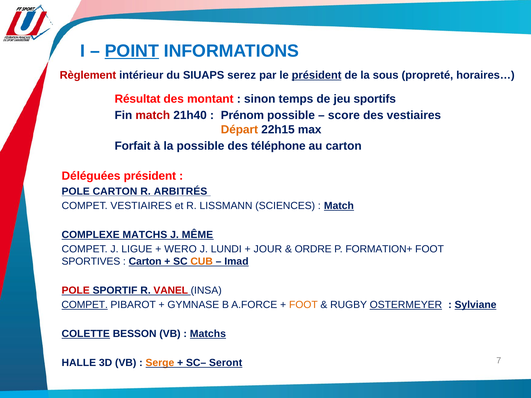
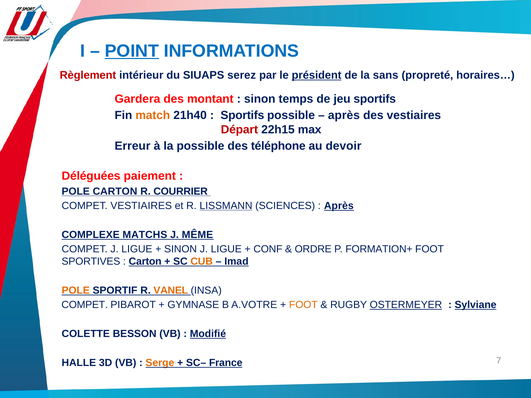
sous: sous -> sans
Résultat: Résultat -> Gardera
match at (153, 115) colour: red -> orange
Prénom at (242, 115): Prénom -> Sportifs
score at (344, 115): score -> après
Départ colour: orange -> red
Forfait: Forfait -> Erreur
au carton: carton -> devoir
Déléguées président: président -> paiement
ARBITRÉS: ARBITRÉS -> COURRIER
LISSMANN underline: none -> present
Match at (339, 206): Match -> Après
WERO at (181, 249): WERO -> SINON
LUNDI at (226, 249): LUNDI -> LIGUE
JOUR: JOUR -> CONF
POLE at (76, 291) colour: red -> orange
VANEL colour: red -> orange
COMPET at (85, 305) underline: present -> none
A.FORCE: A.FORCE -> A.VOTRE
COLETTE underline: present -> none
Matchs at (208, 334): Matchs -> Modifié
Seront: Seront -> France
